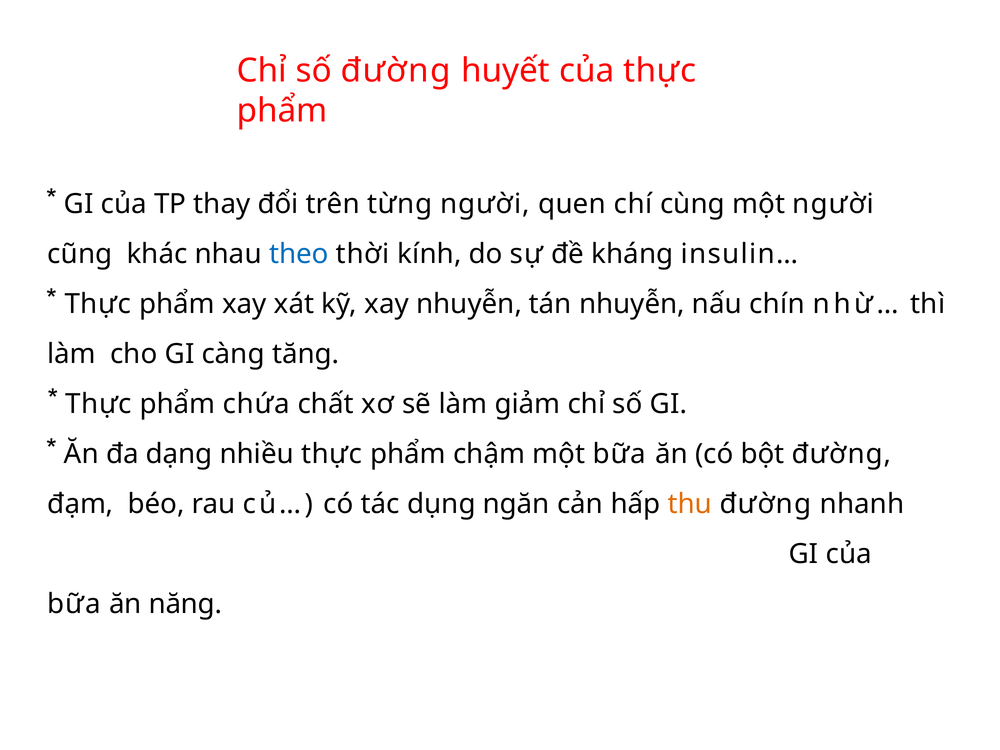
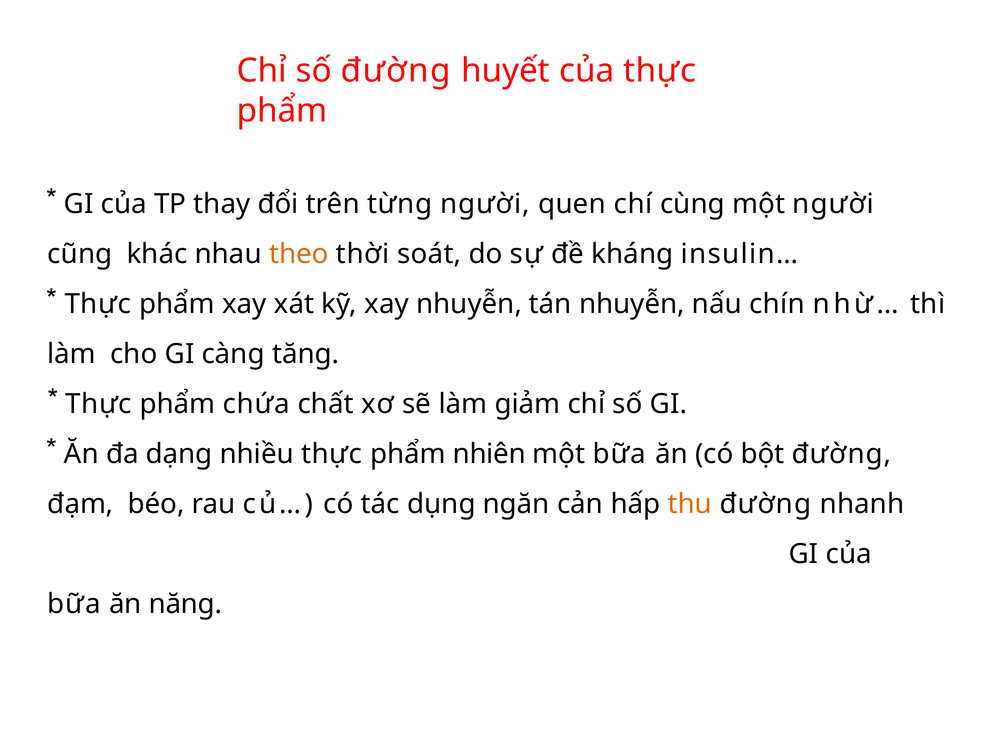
theo colour: blue -> orange
kính: kính -> soát
chậm: chậm -> nhiên
